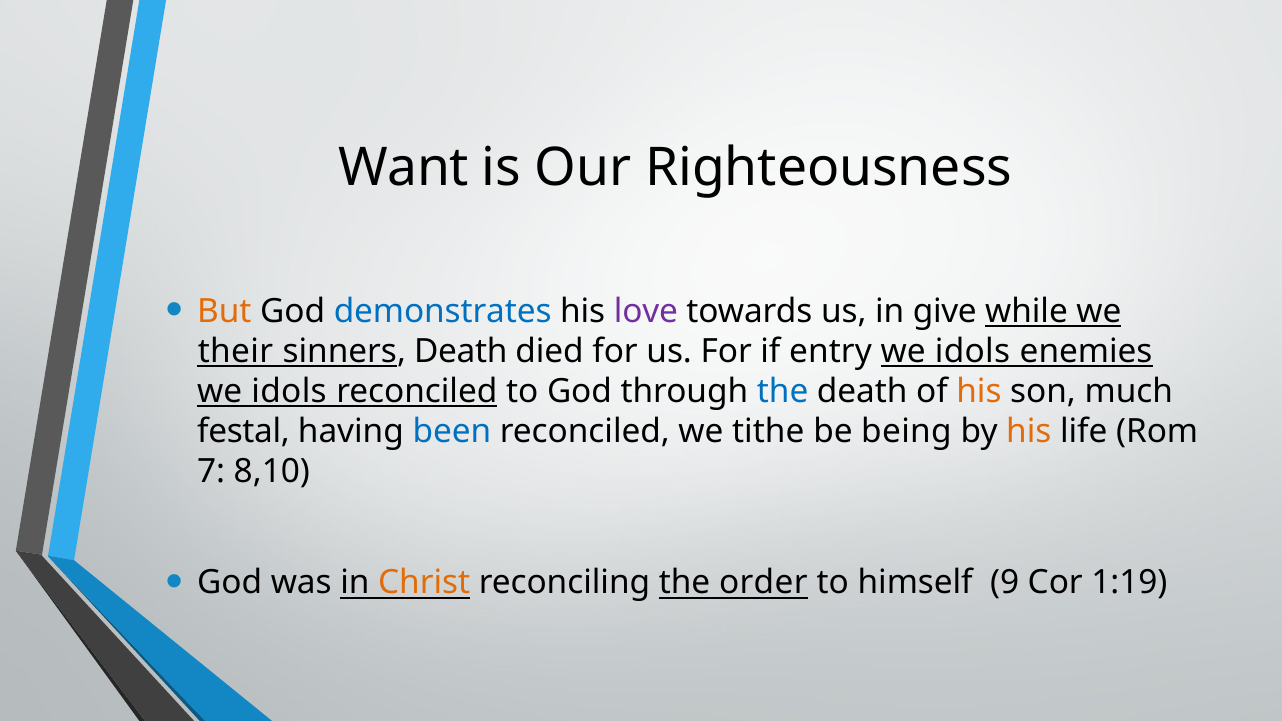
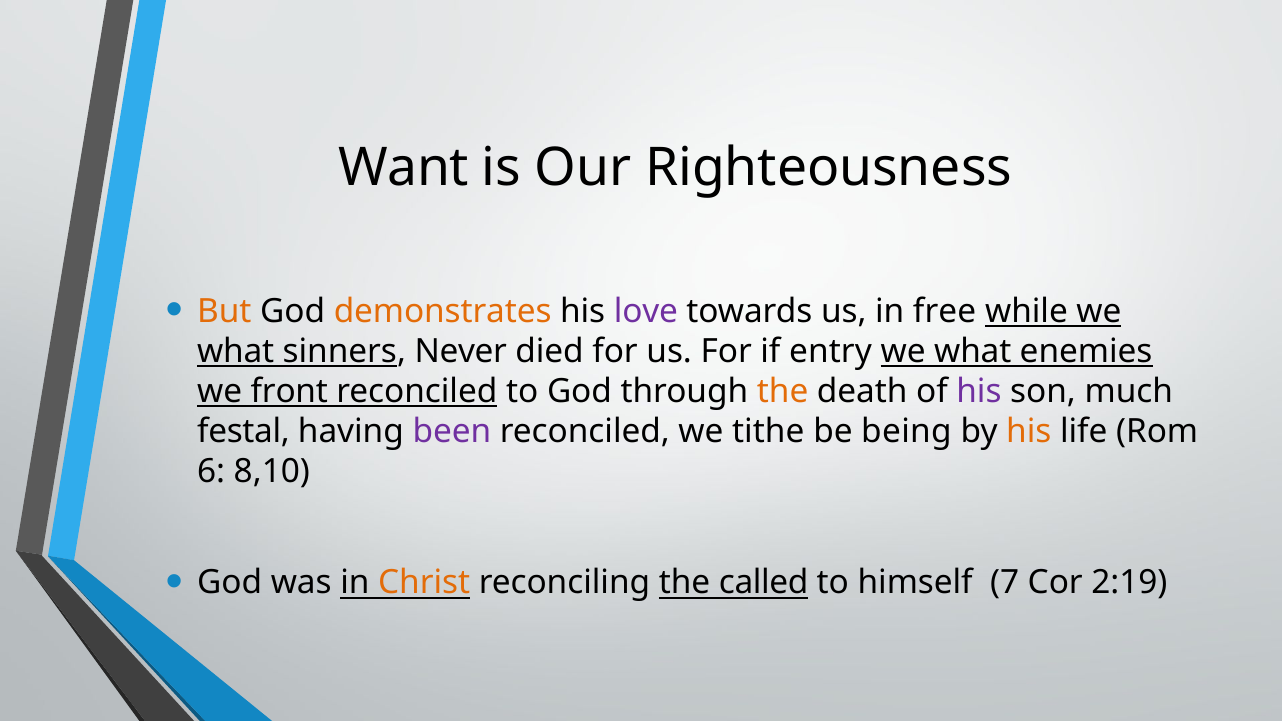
demonstrates colour: blue -> orange
give: give -> free
their at (235, 351): their -> what
sinners Death: Death -> Never
idols at (973, 351): idols -> what
idols at (289, 391): idols -> front
the at (783, 391) colour: blue -> orange
his at (979, 391) colour: orange -> purple
been colour: blue -> purple
7: 7 -> 6
order: order -> called
9: 9 -> 7
1:19: 1:19 -> 2:19
